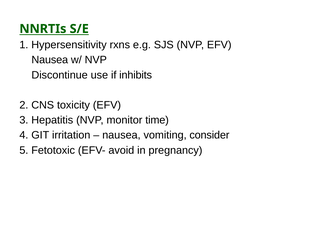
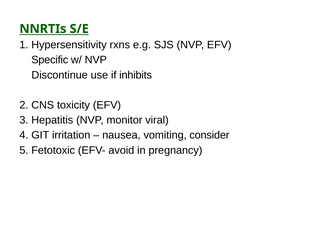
Nausea at (50, 60): Nausea -> Specific
time: time -> viral
